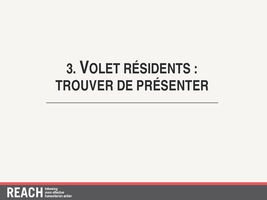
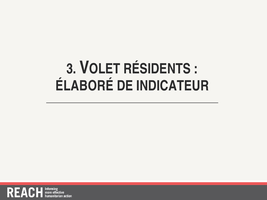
TROUVER: TROUVER -> ÉLABORÉ
PRÉSENTER: PRÉSENTER -> INDICATEUR
